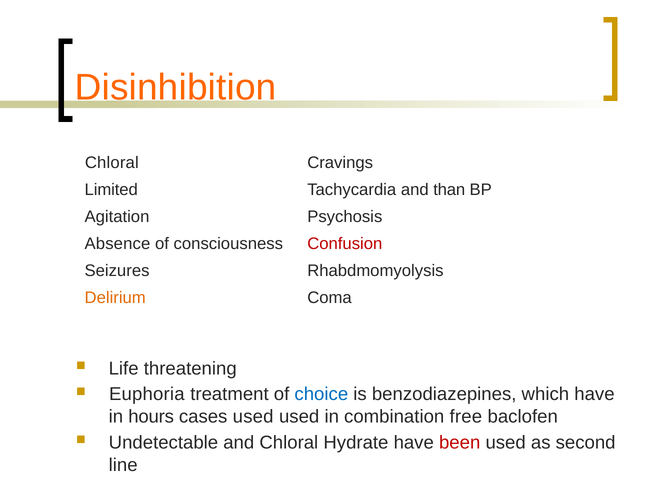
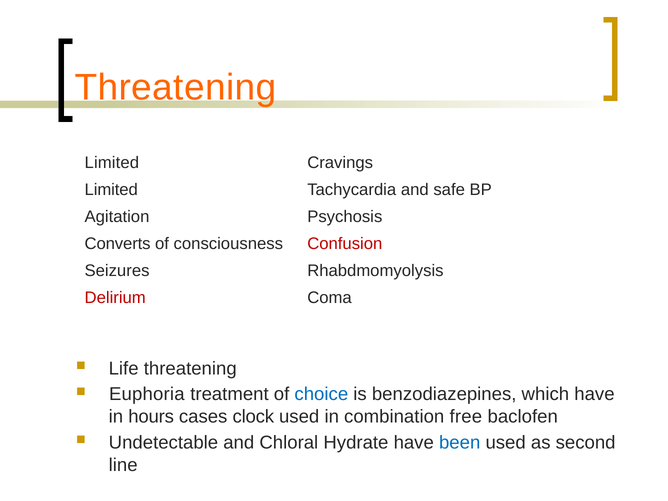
Disinhibition at (176, 87): Disinhibition -> Threatening
Chloral at (112, 163): Chloral -> Limited
than: than -> safe
Absence: Absence -> Converts
Delirium colour: orange -> red
cases used: used -> clock
been colour: red -> blue
